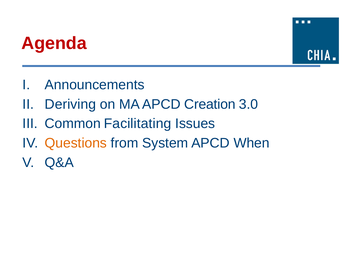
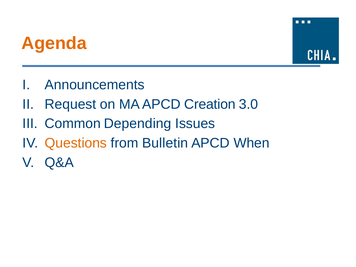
Agenda colour: red -> orange
Deriving: Deriving -> Request
Facilitating: Facilitating -> Depending
System: System -> Bulletin
